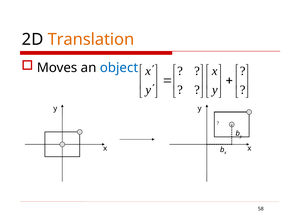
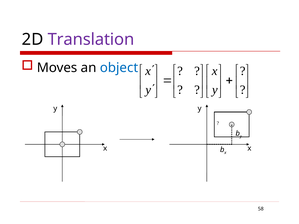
Translation colour: orange -> purple
